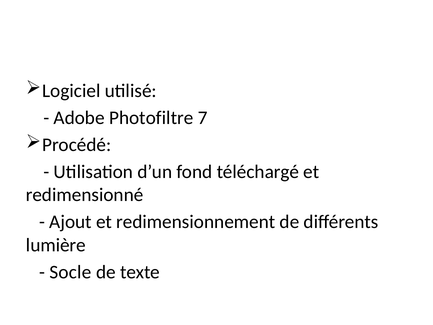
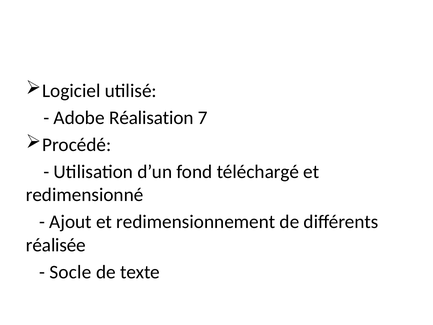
Photofiltre: Photofiltre -> Réalisation
lumière: lumière -> réalisée
